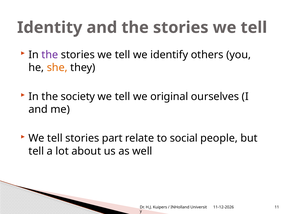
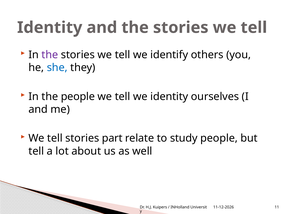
she colour: orange -> blue
the society: society -> people
we original: original -> identity
social: social -> study
